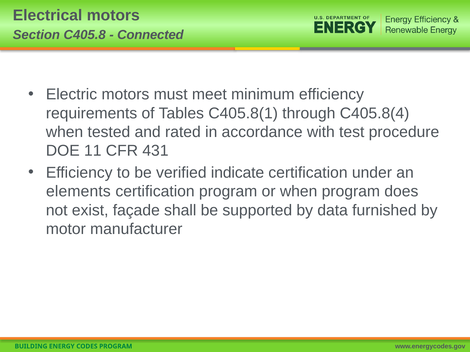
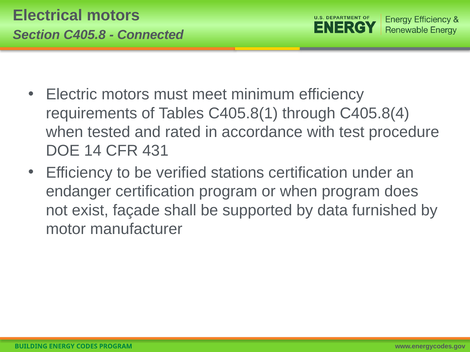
11: 11 -> 14
indicate: indicate -> stations
elements: elements -> endanger
